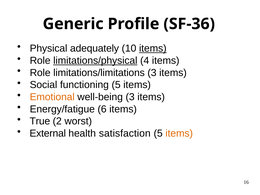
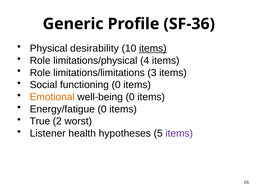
adequately: adequately -> desirability
limitations/physical underline: present -> none
functioning 5: 5 -> 0
well-being 3: 3 -> 0
Energy/fatigue 6: 6 -> 0
External: External -> Listener
satisfaction: satisfaction -> hypotheses
items at (179, 133) colour: orange -> purple
